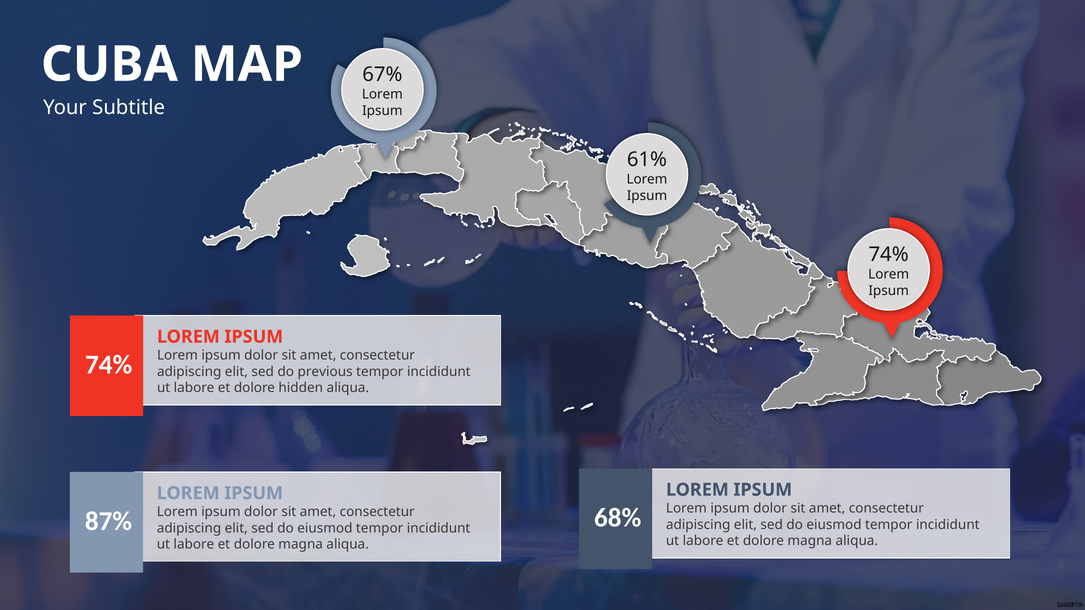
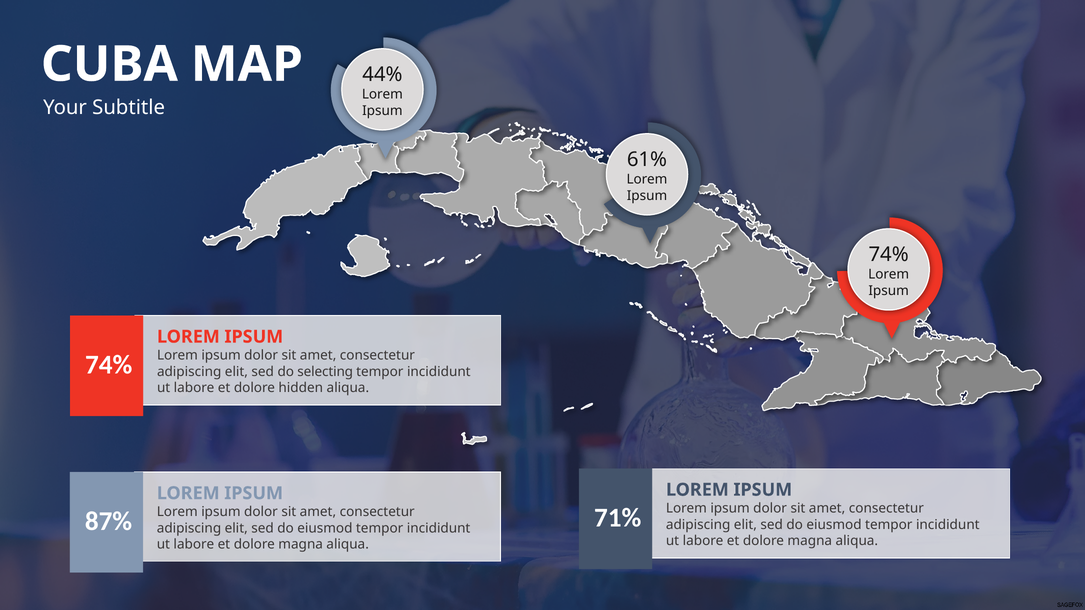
67%: 67% -> 44%
previous: previous -> selecting
68%: 68% -> 71%
